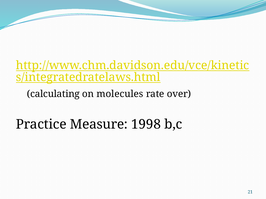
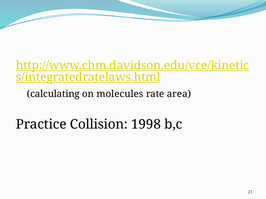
over: over -> area
Measure: Measure -> Collision
